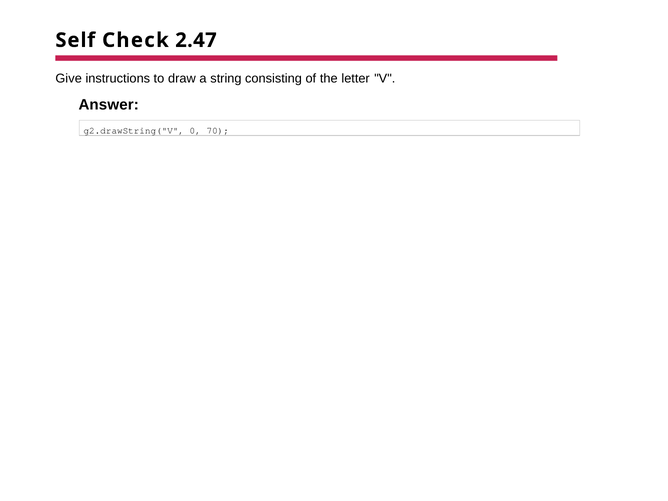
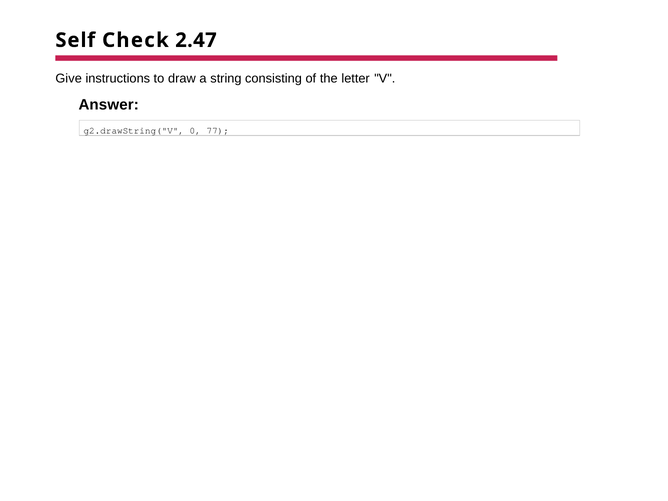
70: 70 -> 77
